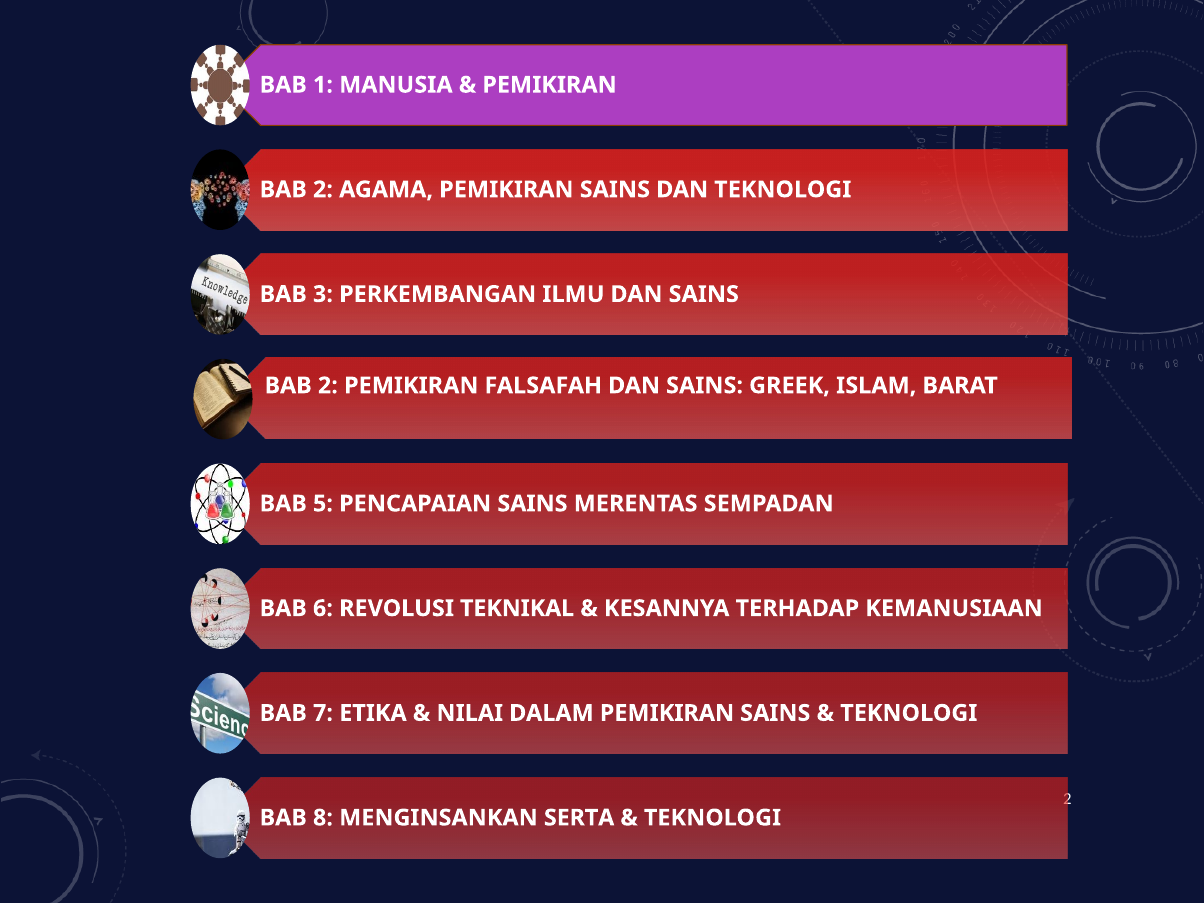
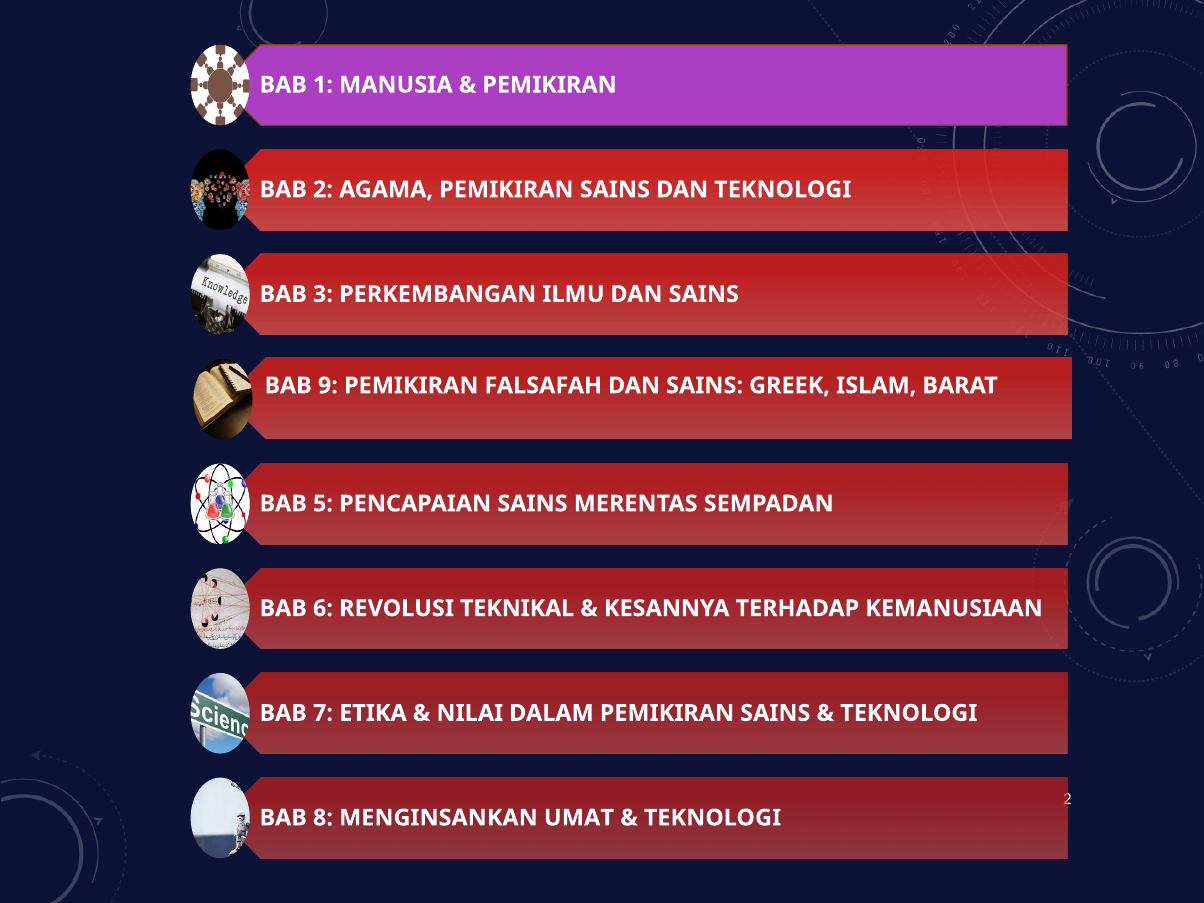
2 at (328, 386): 2 -> 9
SERTA: SERTA -> UMAT
